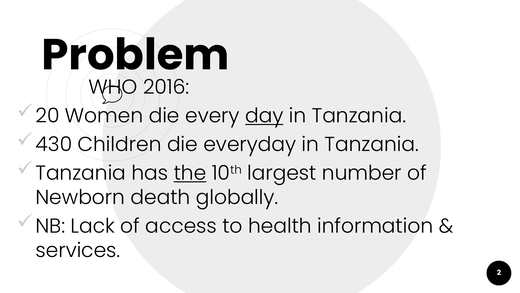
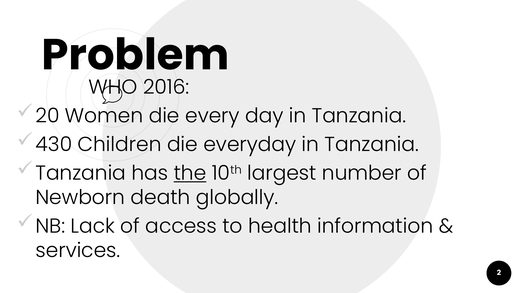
day underline: present -> none
